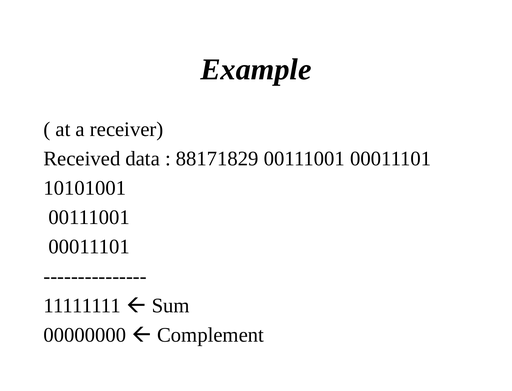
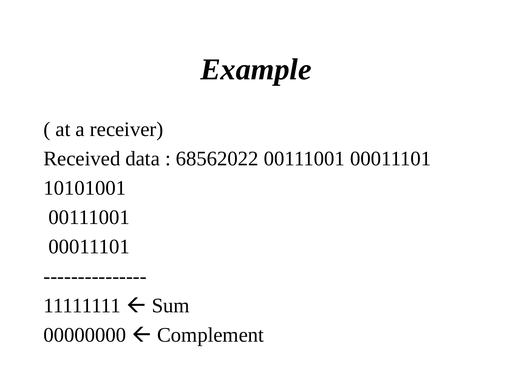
88171829: 88171829 -> 68562022
